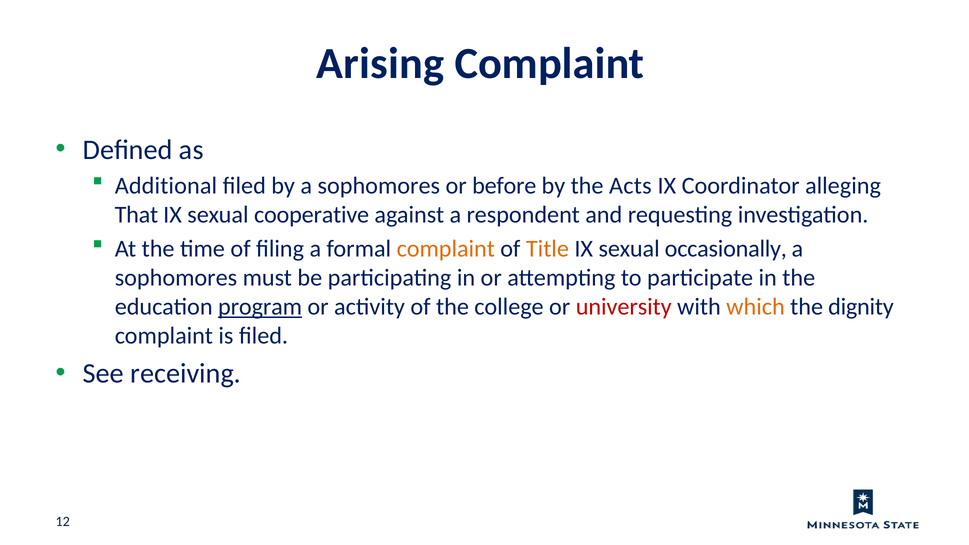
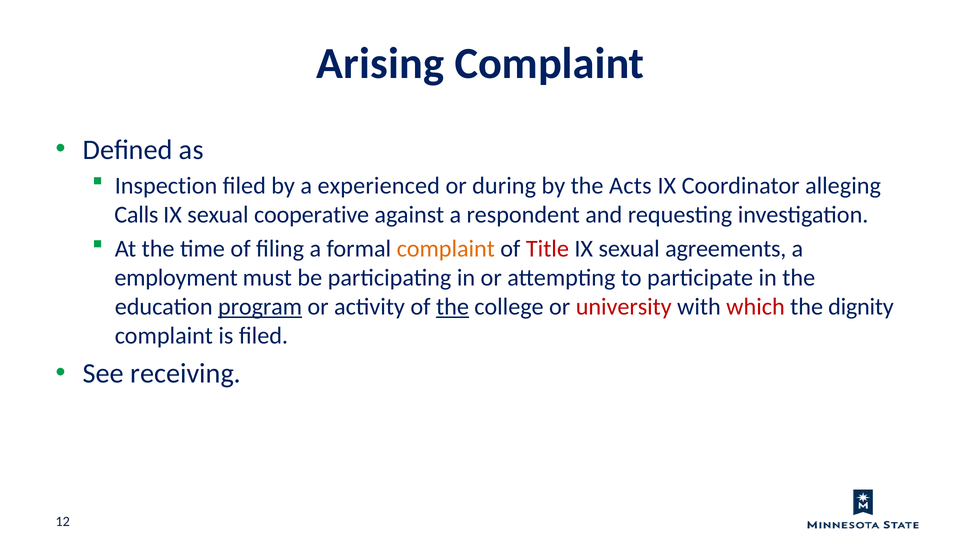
Additional: Additional -> Inspection
by a sophomores: sophomores -> experienced
before: before -> during
That: That -> Calls
Title colour: orange -> red
occasionally: occasionally -> agreements
sophomores at (176, 278): sophomores -> employment
the at (453, 307) underline: none -> present
which colour: orange -> red
